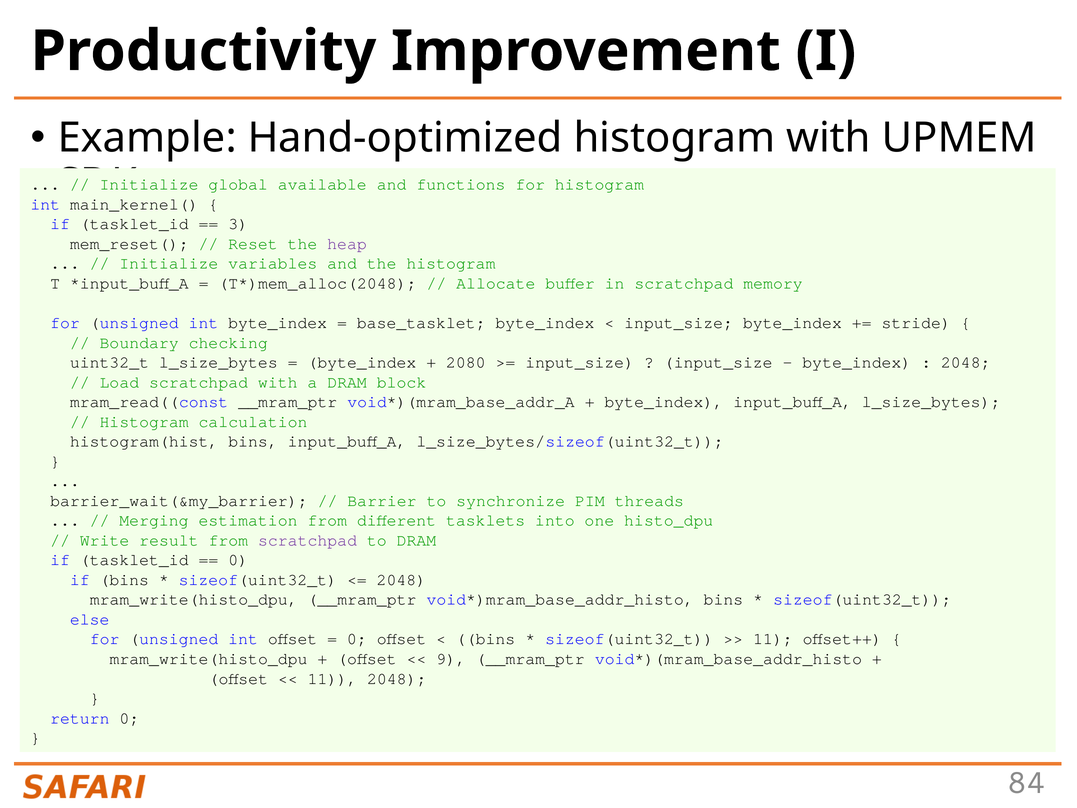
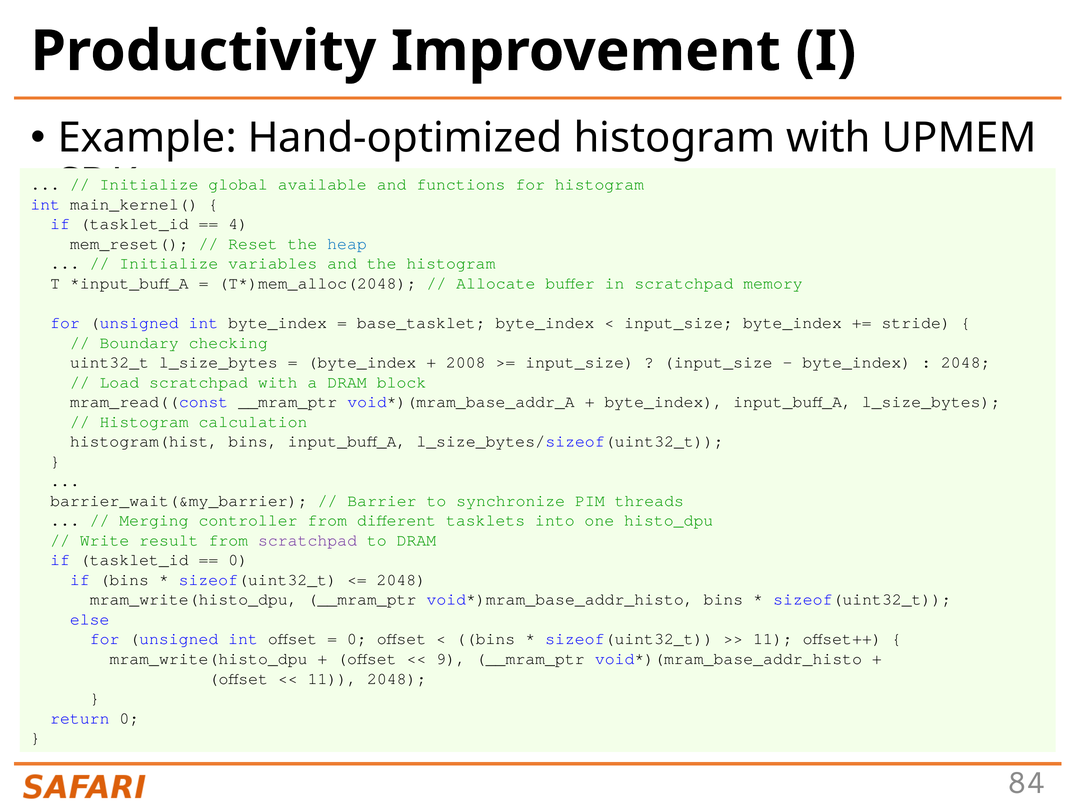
3: 3 -> 4
heap colour: purple -> blue
2080: 2080 -> 2008
estimation: estimation -> controller
